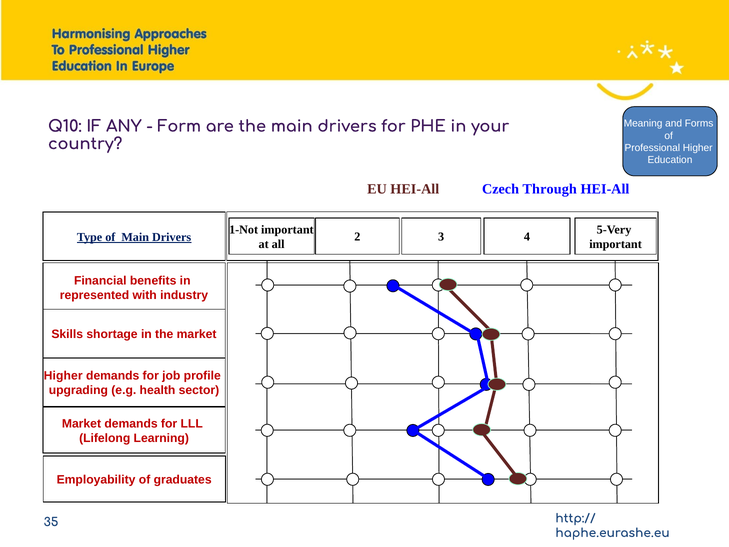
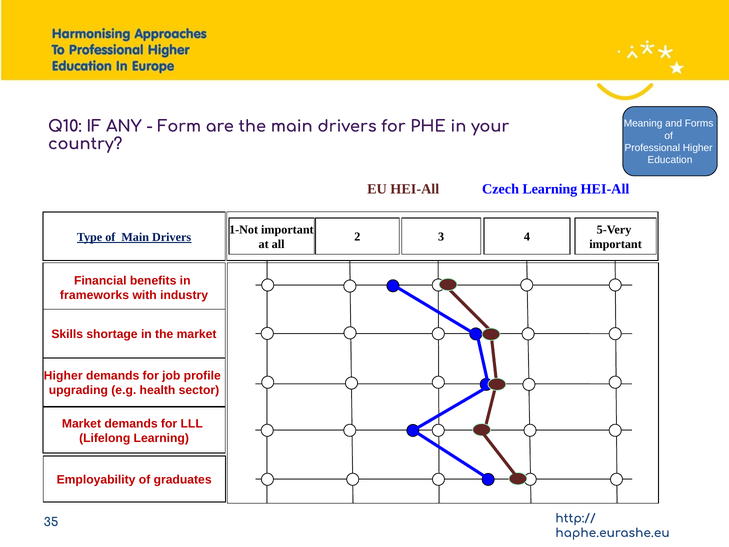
Czech Through: Through -> Learning
represented: represented -> frameworks
